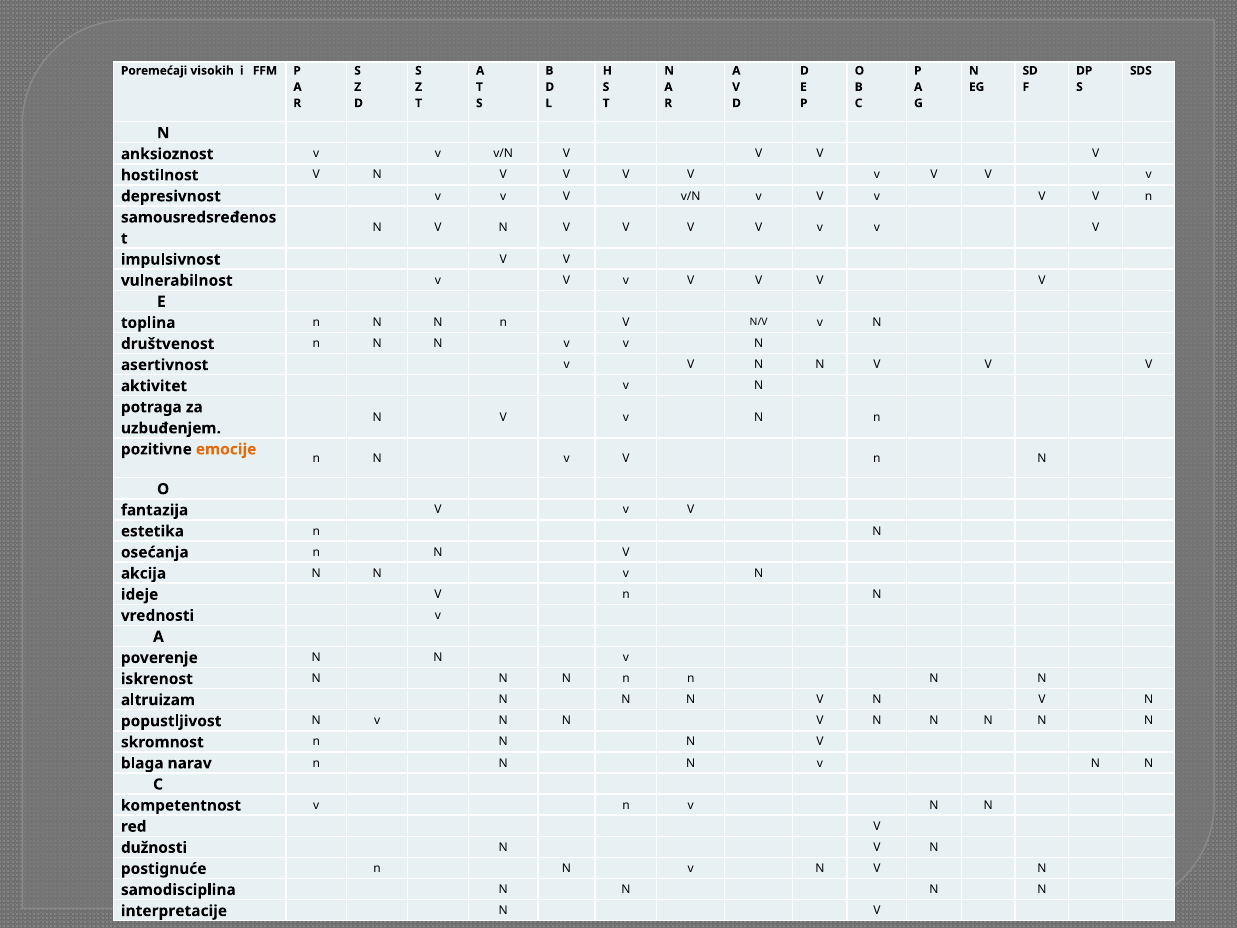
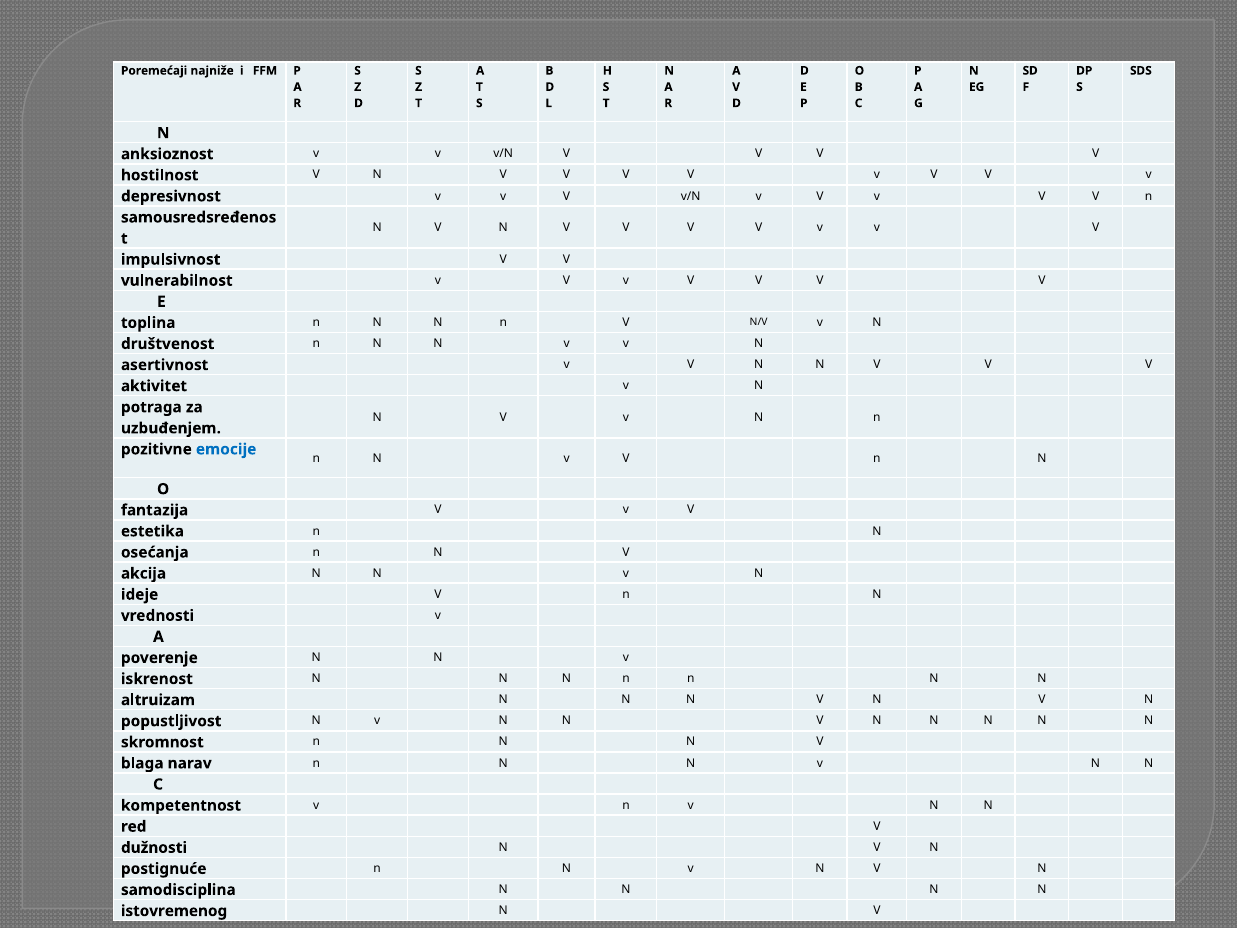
visokih: visokih -> najniže
emocije colour: orange -> blue
interpretacije: interpretacije -> istovremenog
